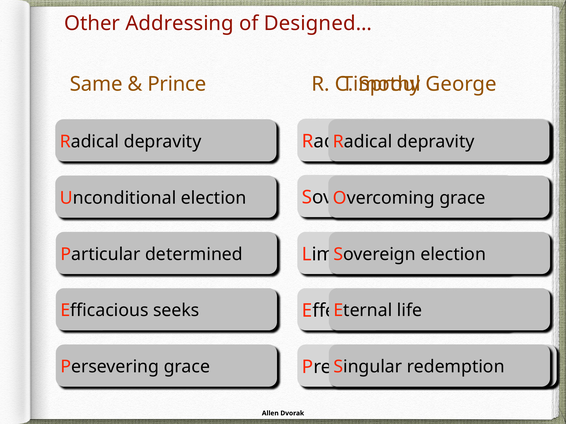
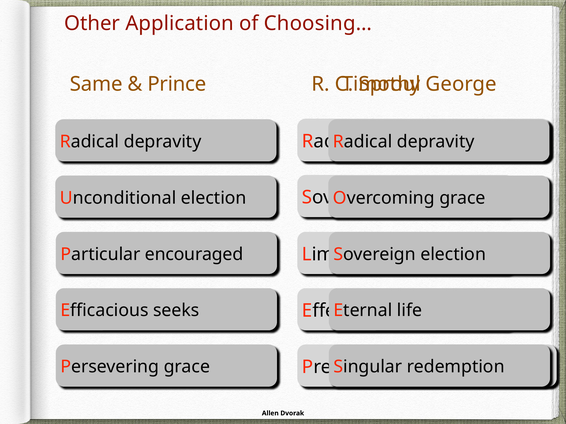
Addressing: Addressing -> Application
Designed…: Designed… -> Choosing…
determined: determined -> encouraged
